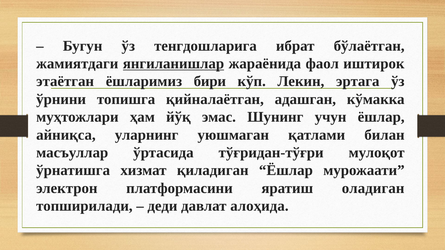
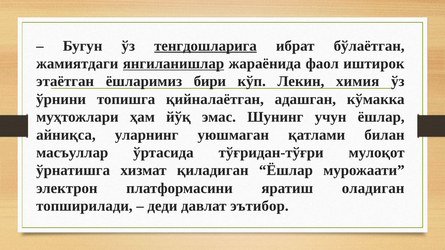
тенгдошларига underline: none -> present
эртага: эртага -> химия
алоҳида: алоҳида -> эътибор
